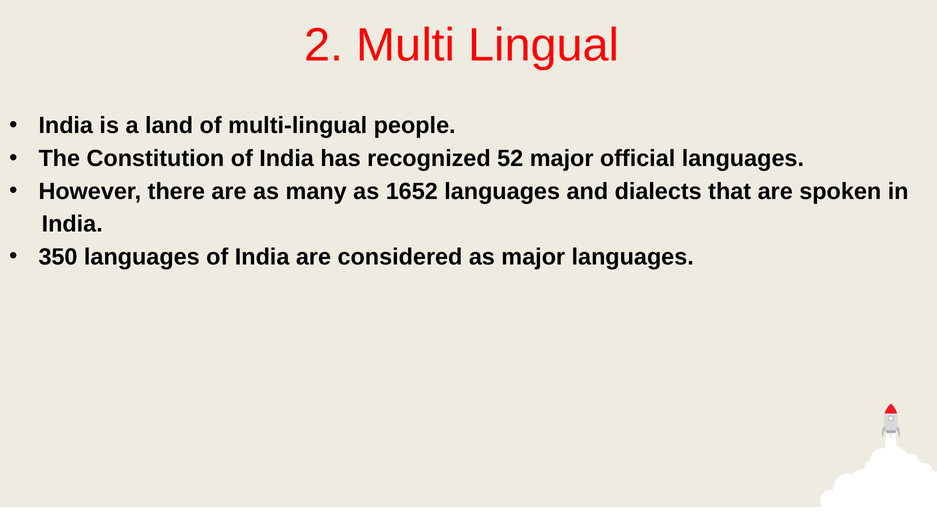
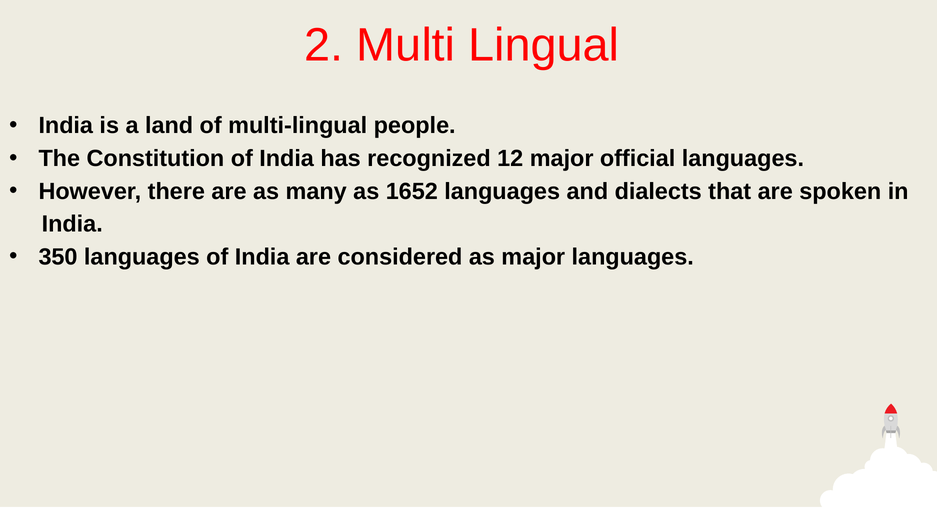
52: 52 -> 12
